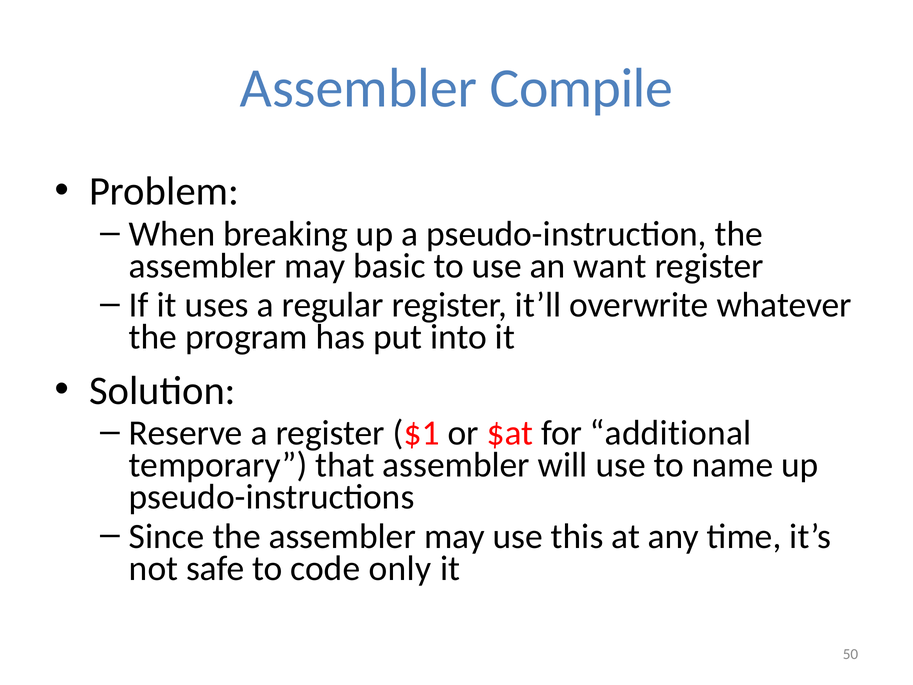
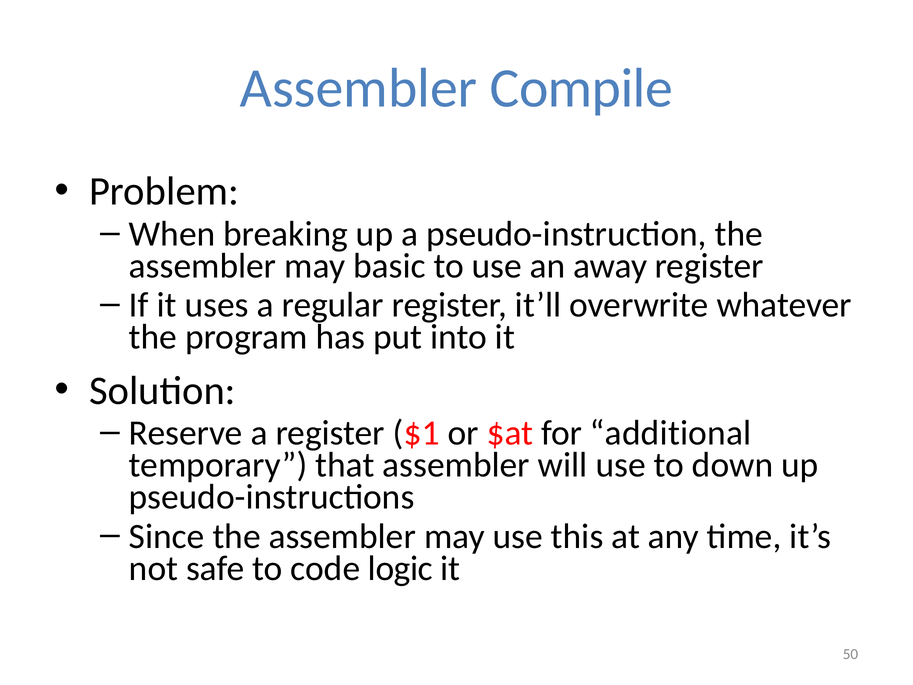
want: want -> away
name: name -> down
only: only -> logic
